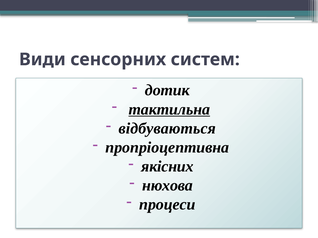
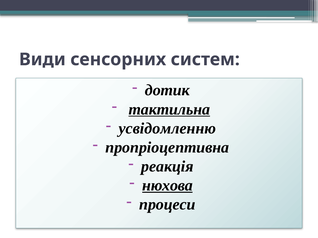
відбуваються: відбуваються -> усвідомленню
якісних: якісних -> реакція
нюхова underline: none -> present
